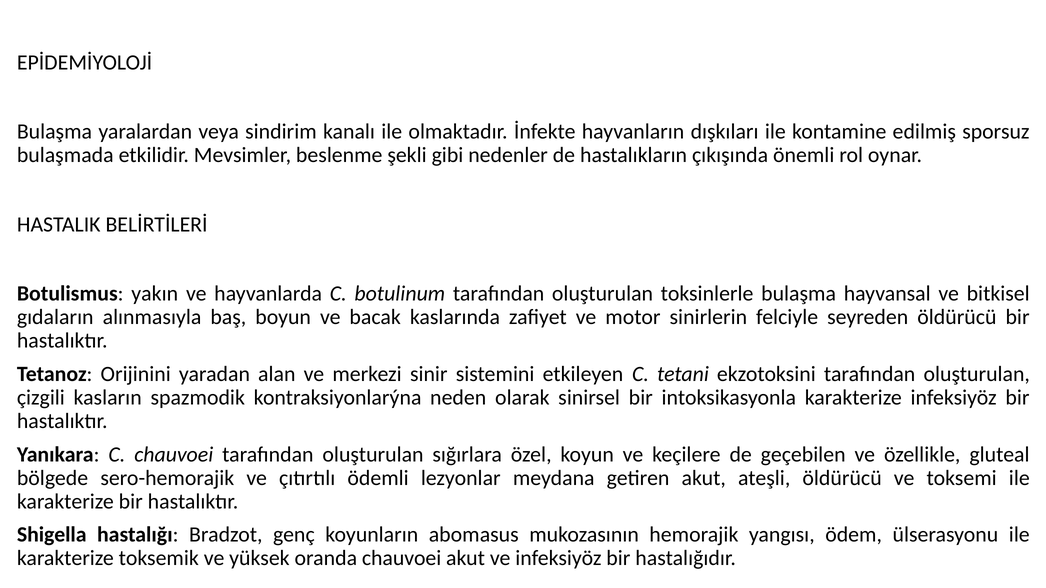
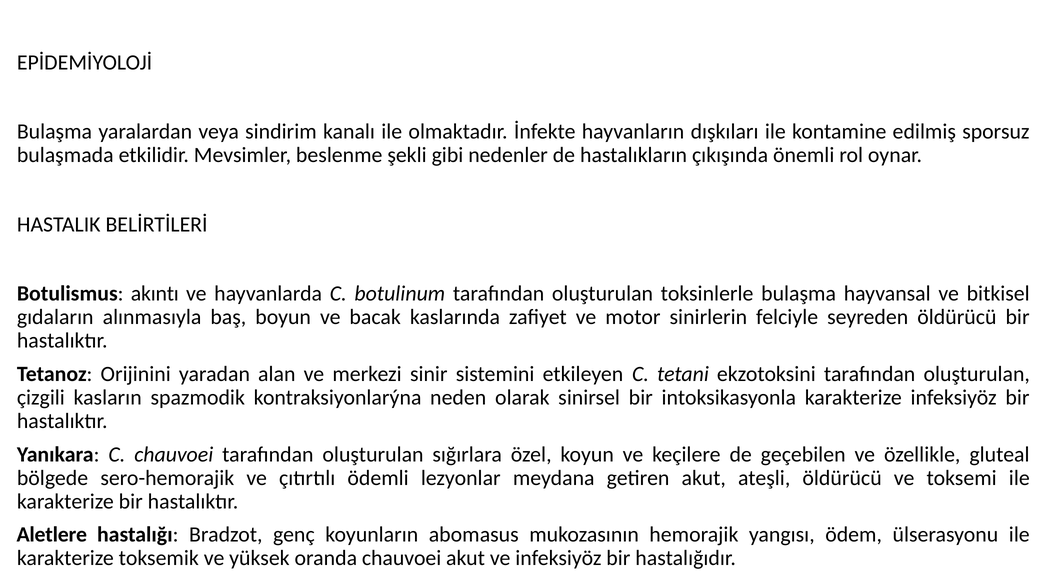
yakın: yakın -> akıntı
Shigella: Shigella -> Aletlere
